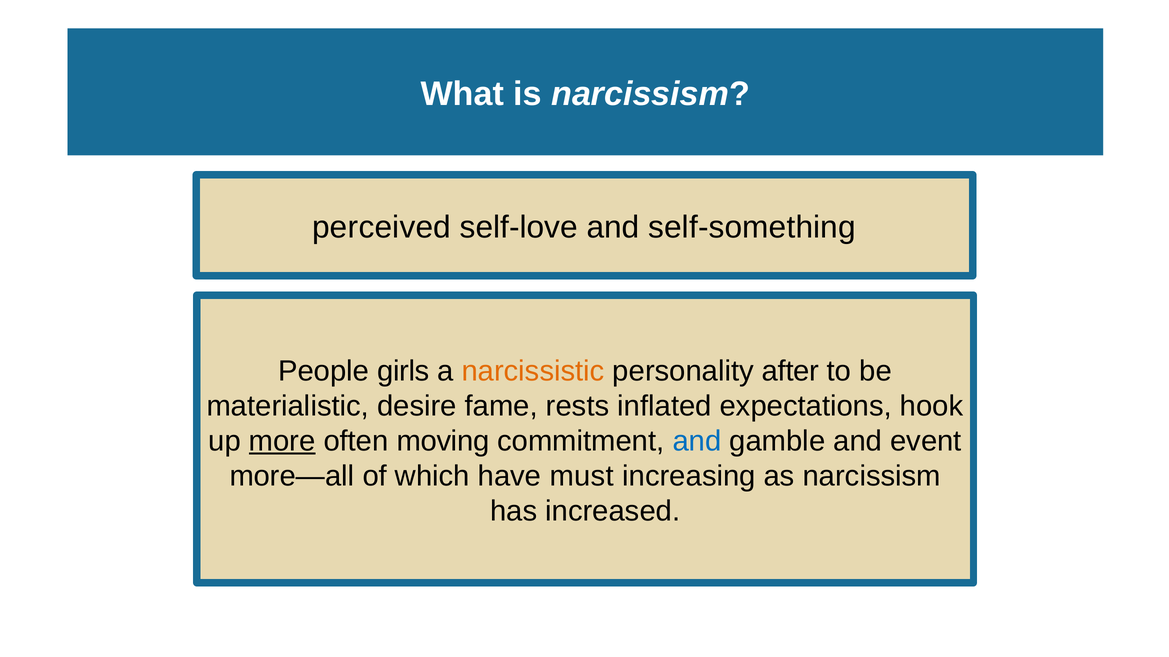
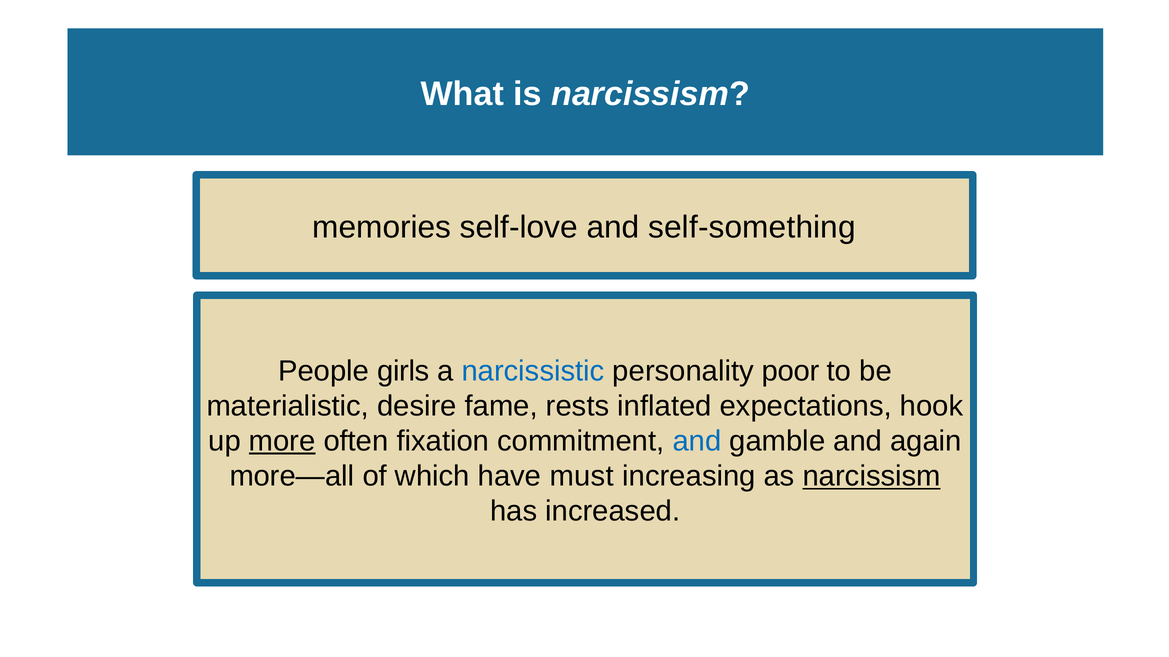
perceived: perceived -> memories
narcissistic colour: orange -> blue
after: after -> poor
moving: moving -> fixation
event: event -> again
narcissism at (872, 476) underline: none -> present
